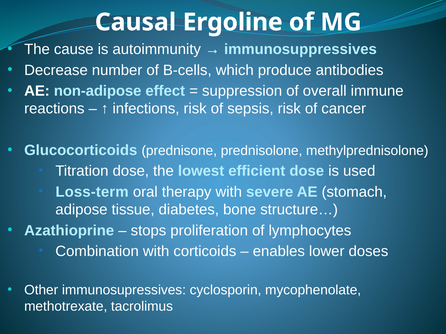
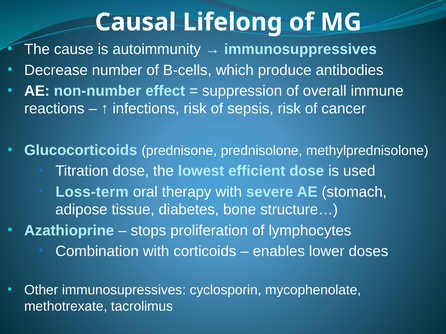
Ergoline: Ergoline -> Lifelong
non-adipose: non-adipose -> non-number
